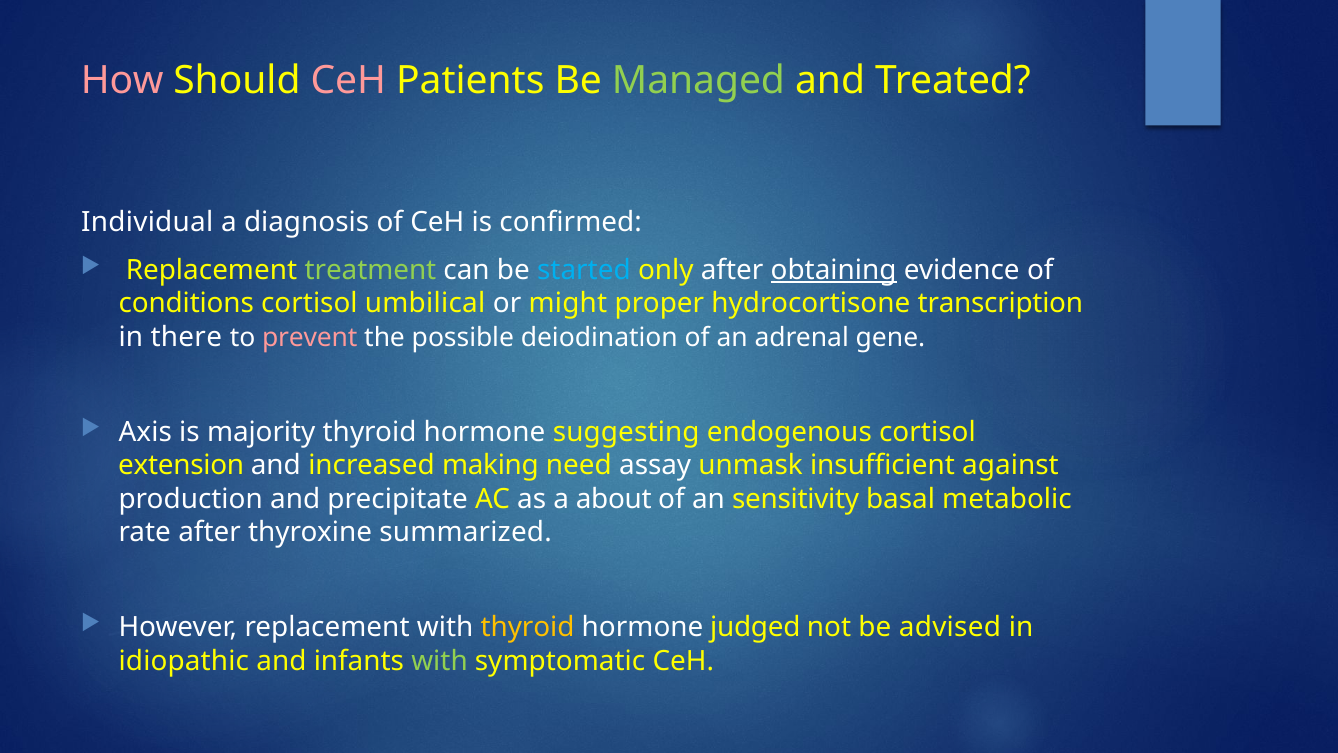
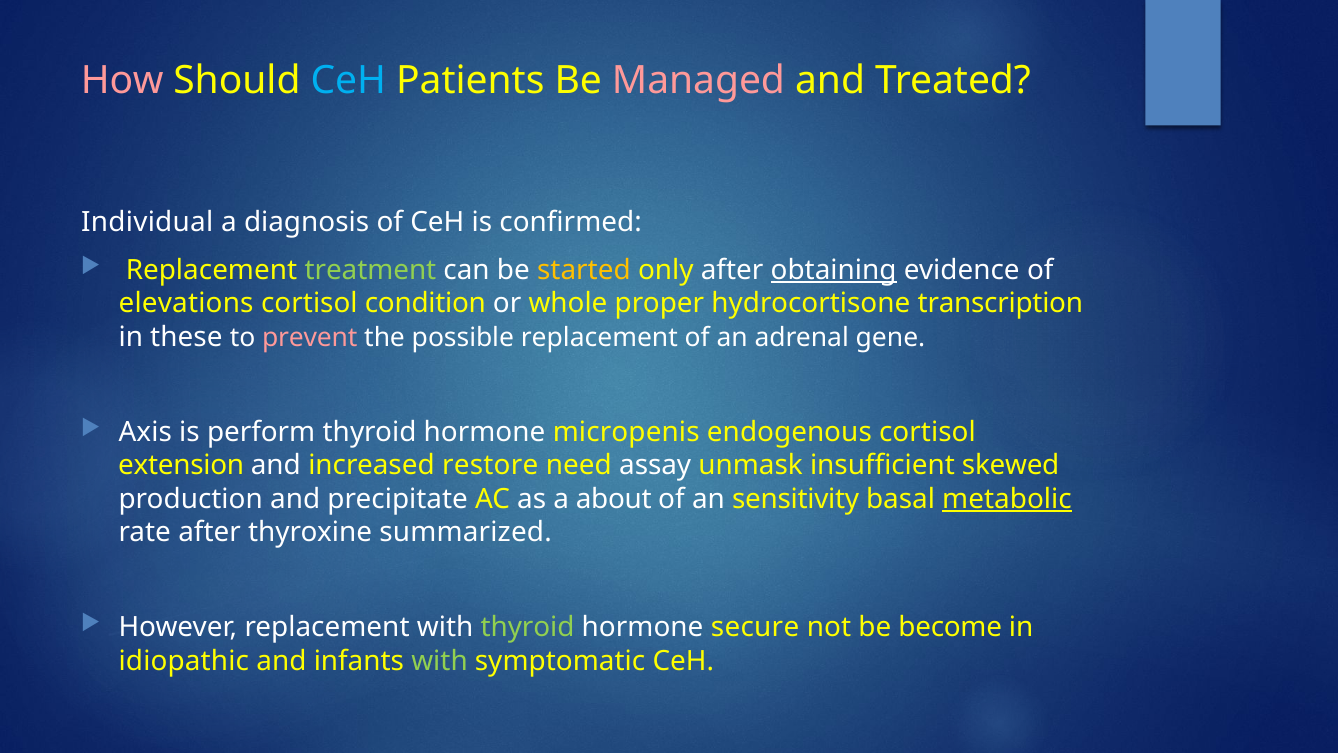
CeH at (348, 81) colour: pink -> light blue
Managed colour: light green -> pink
started colour: light blue -> yellow
conditions: conditions -> elevations
umbilical: umbilical -> condition
might: might -> whole
there: there -> these
possible deiodination: deiodination -> replacement
majority: majority -> perform
suggesting: suggesting -> micropenis
making: making -> restore
against: against -> skewed
metabolic underline: none -> present
thyroid at (528, 627) colour: yellow -> light green
judged: judged -> secure
advised: advised -> become
